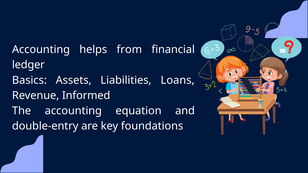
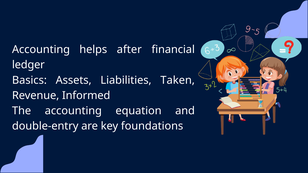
from: from -> after
Loans: Loans -> Taken
